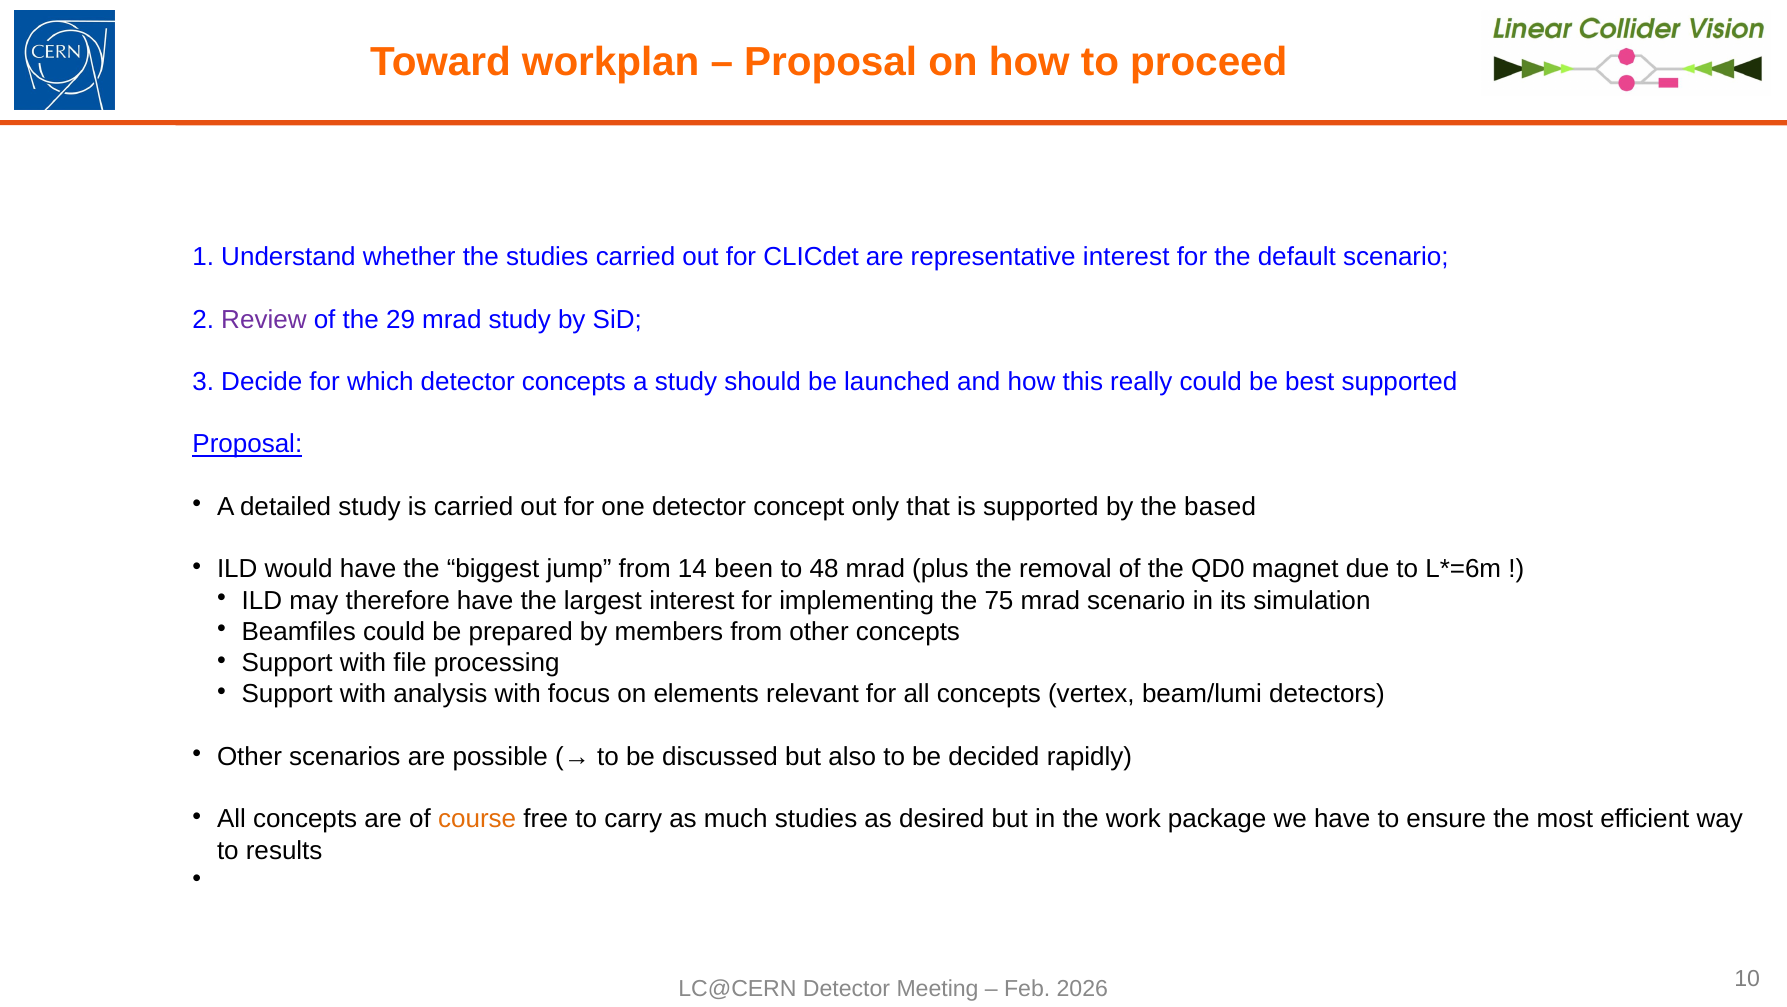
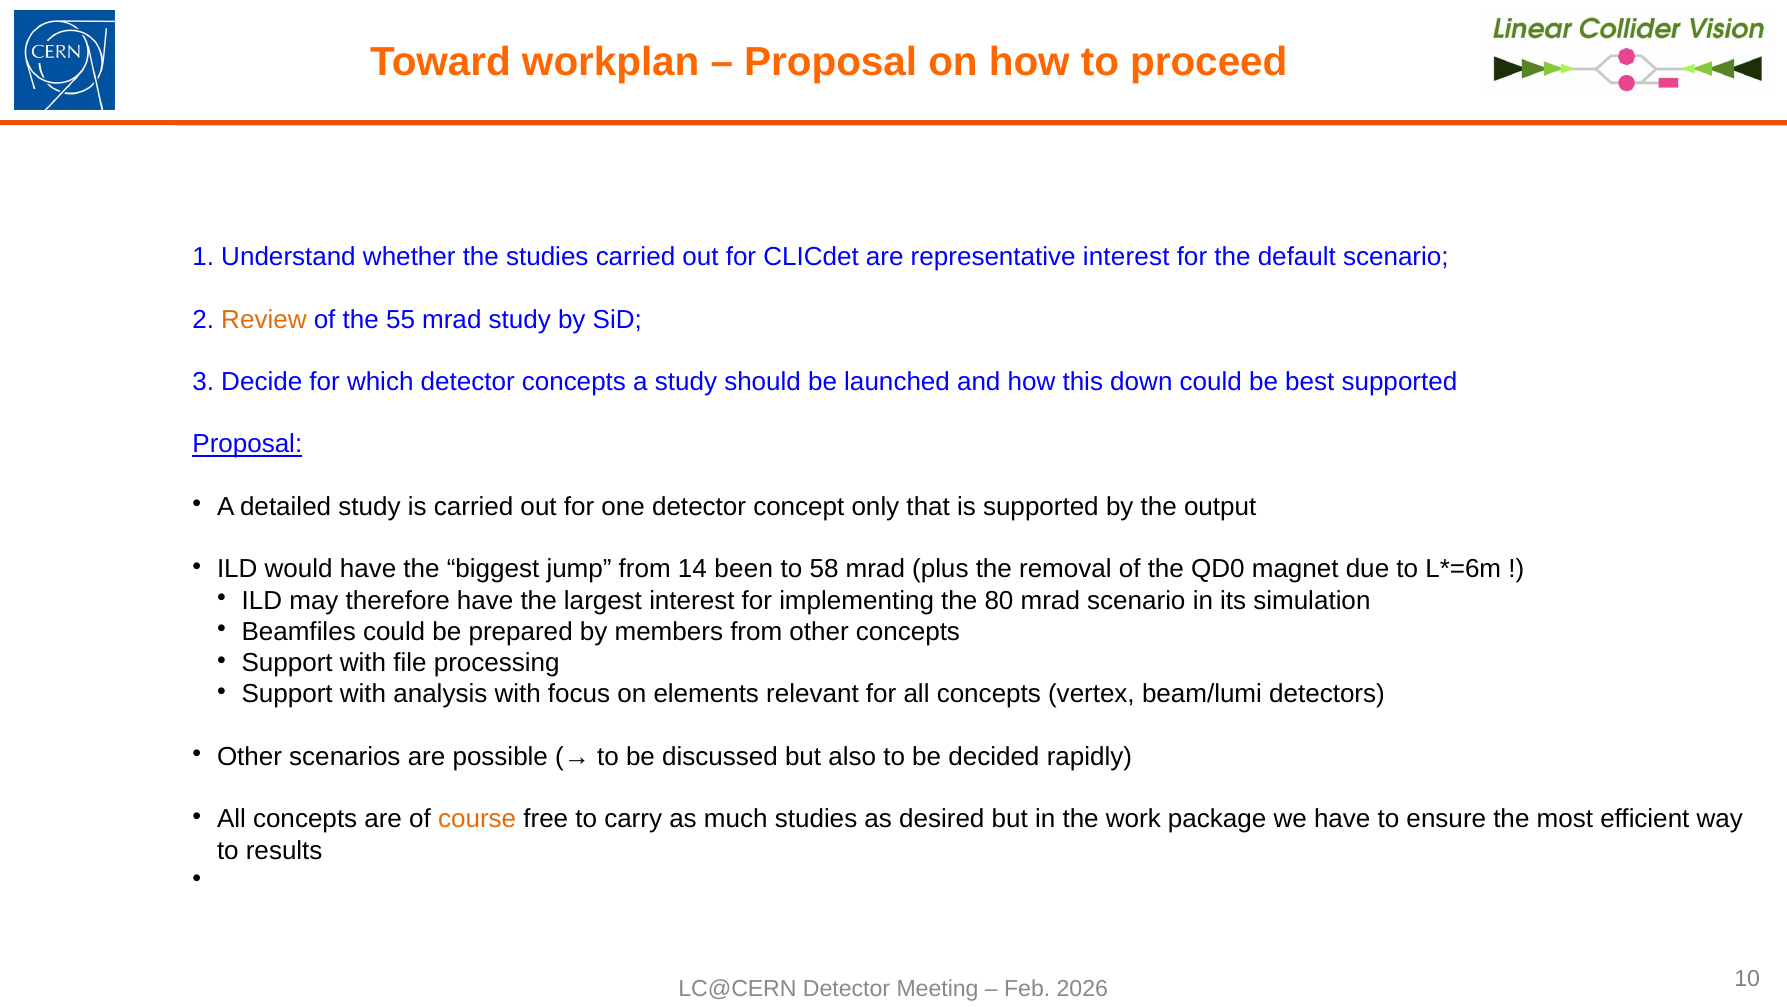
Review colour: purple -> orange
29: 29 -> 55
really: really -> down
based: based -> output
48: 48 -> 58
75: 75 -> 80
